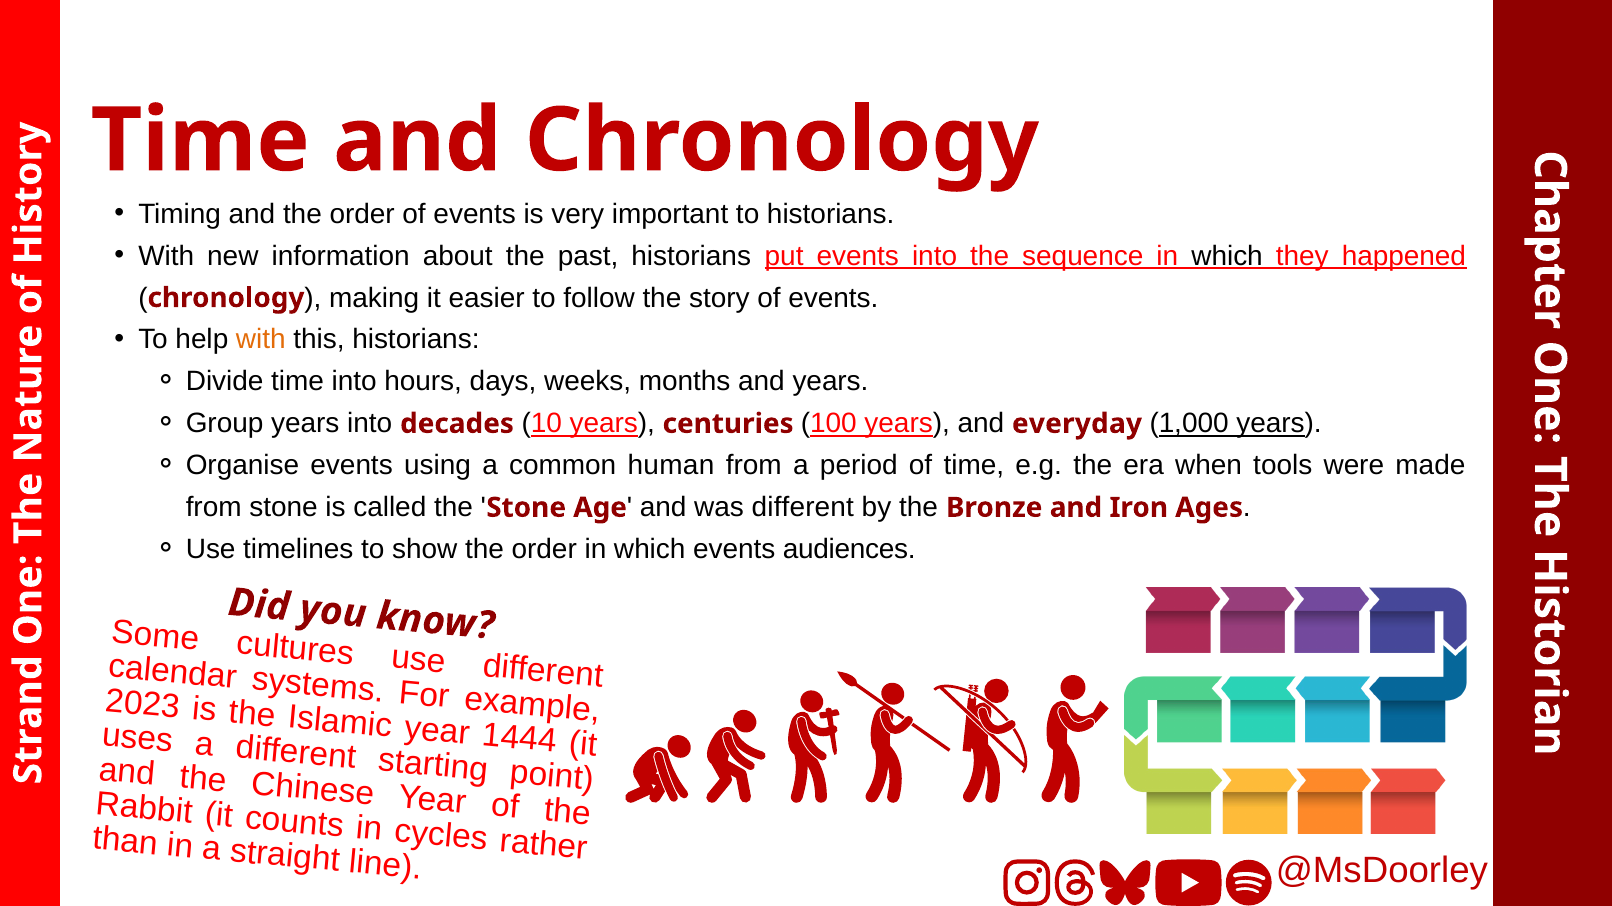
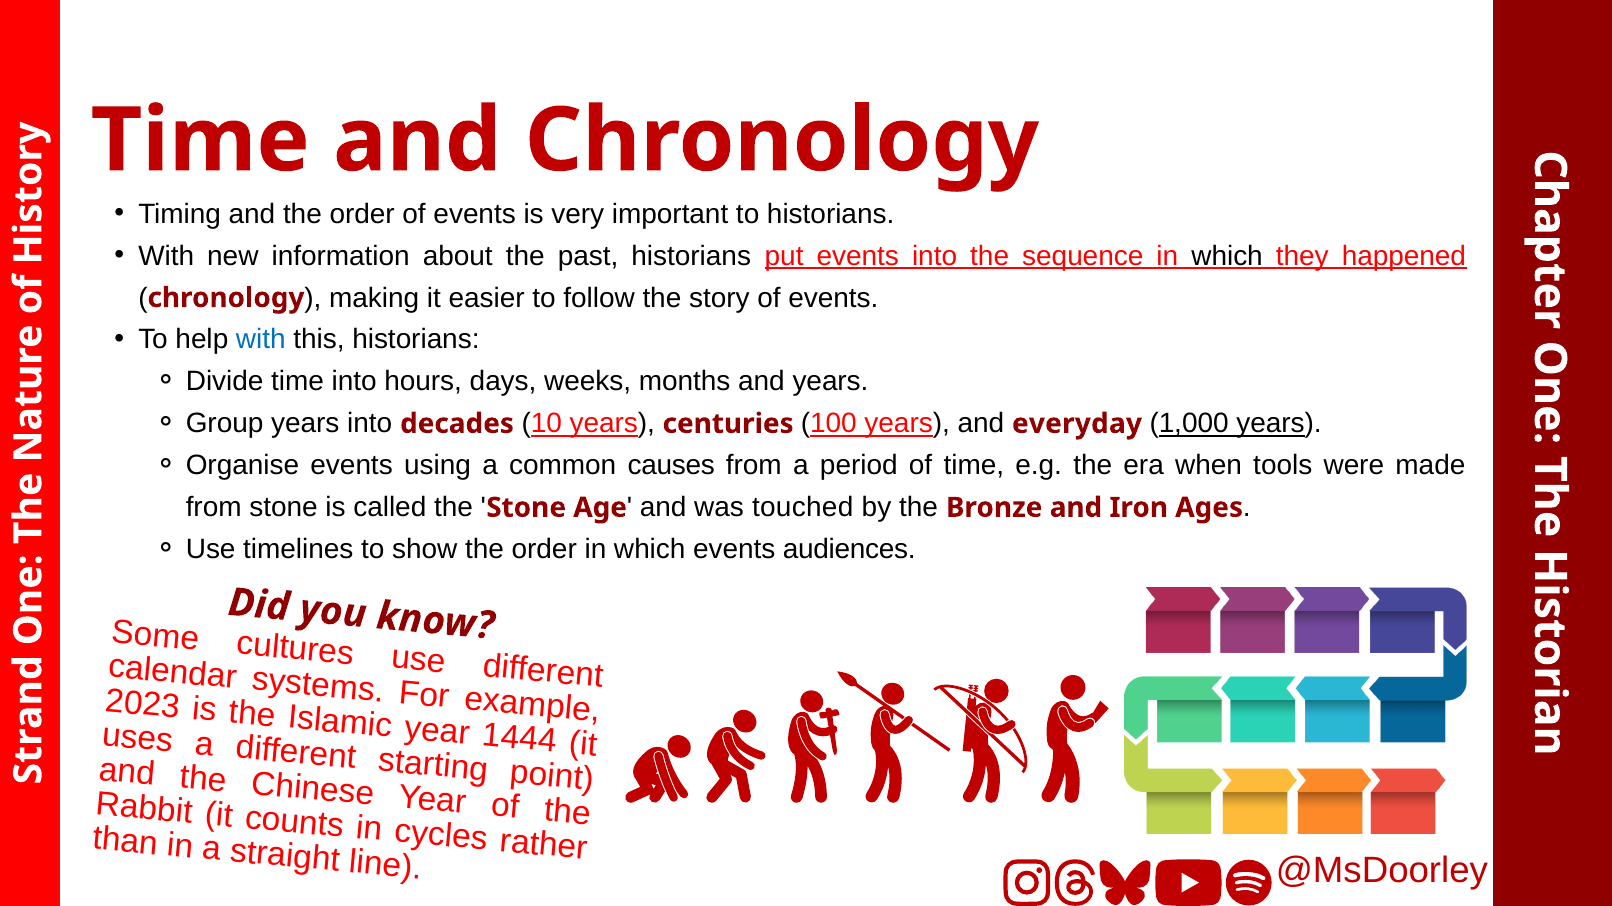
with at (261, 340) colour: orange -> blue
human: human -> causes
was different: different -> touched
